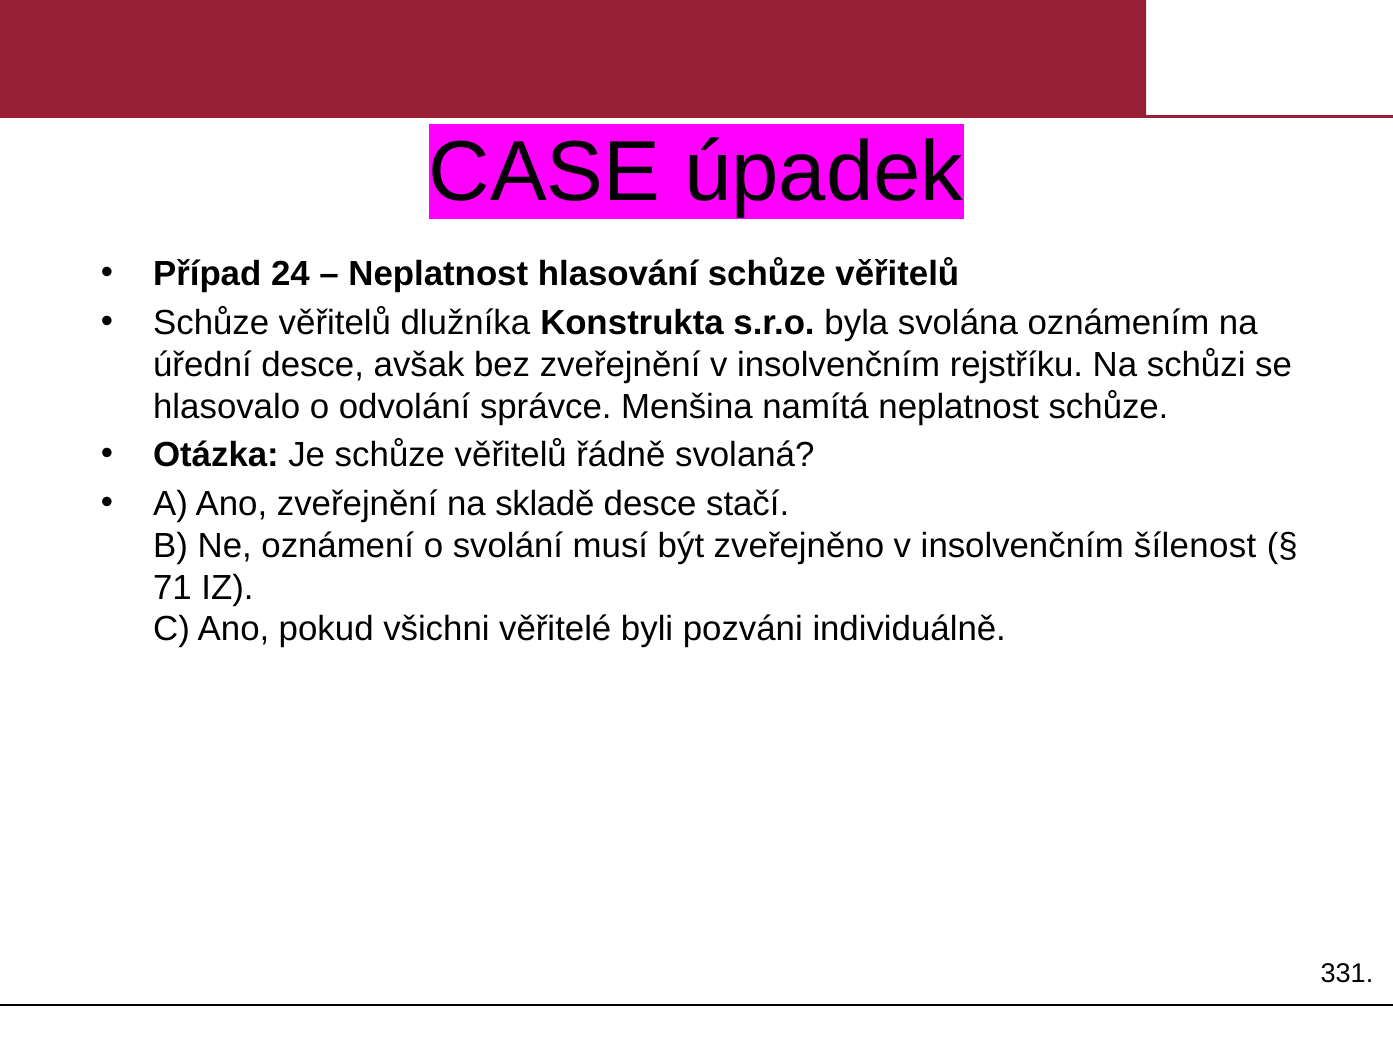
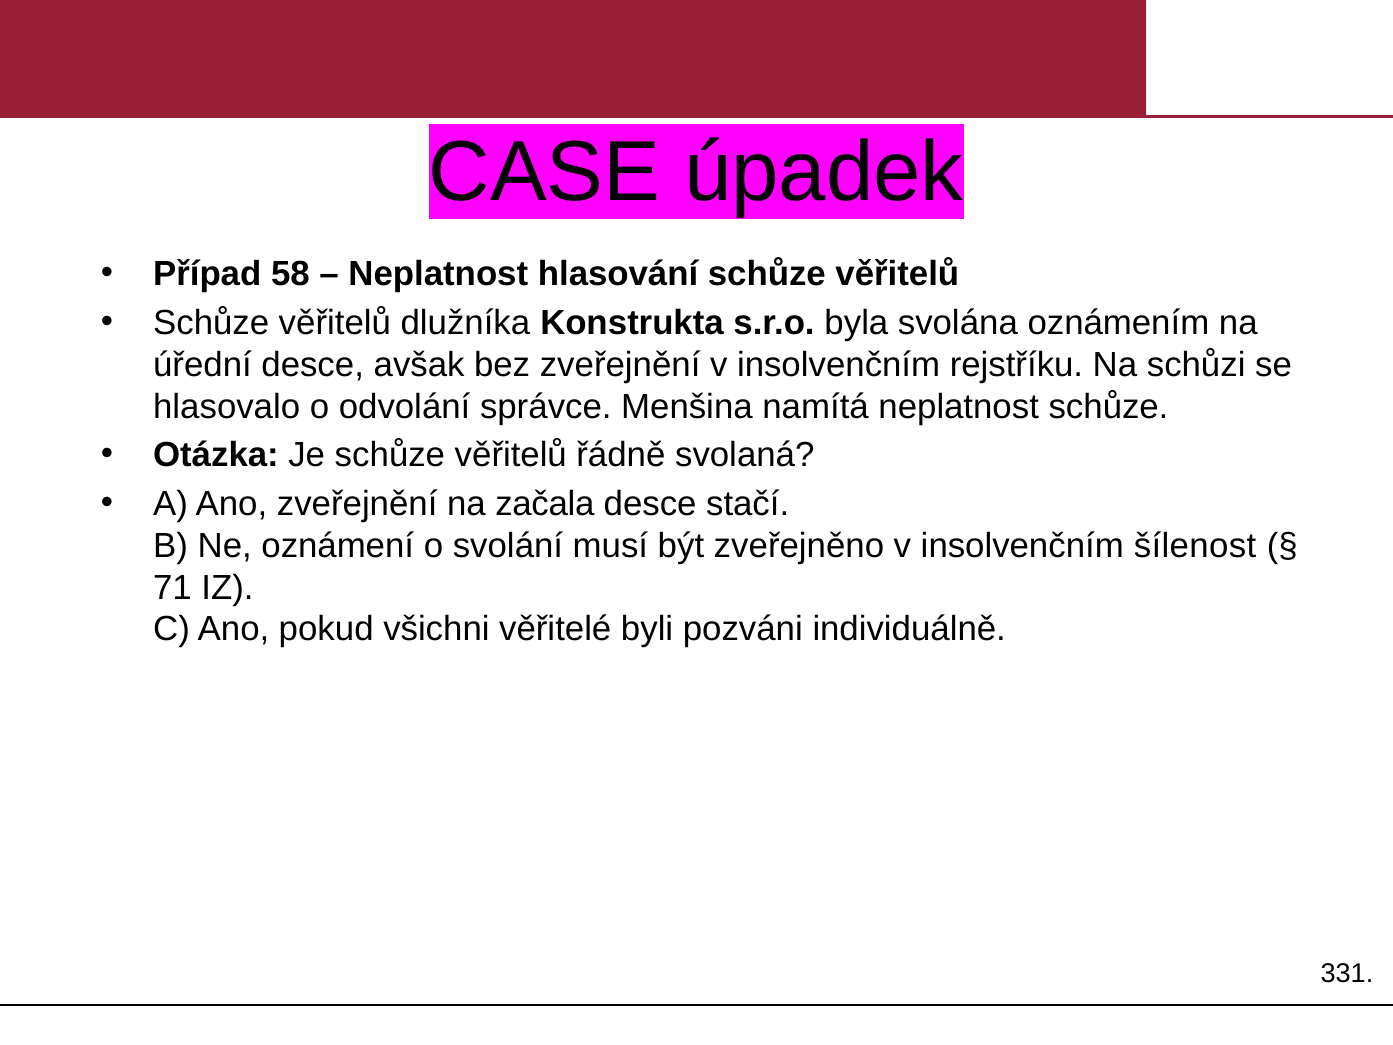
24: 24 -> 58
skladě: skladě -> začala
